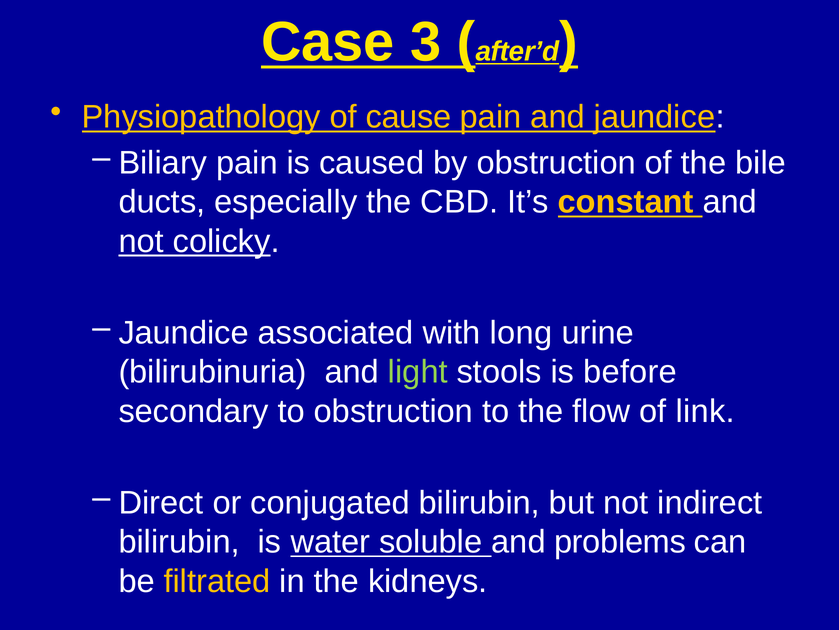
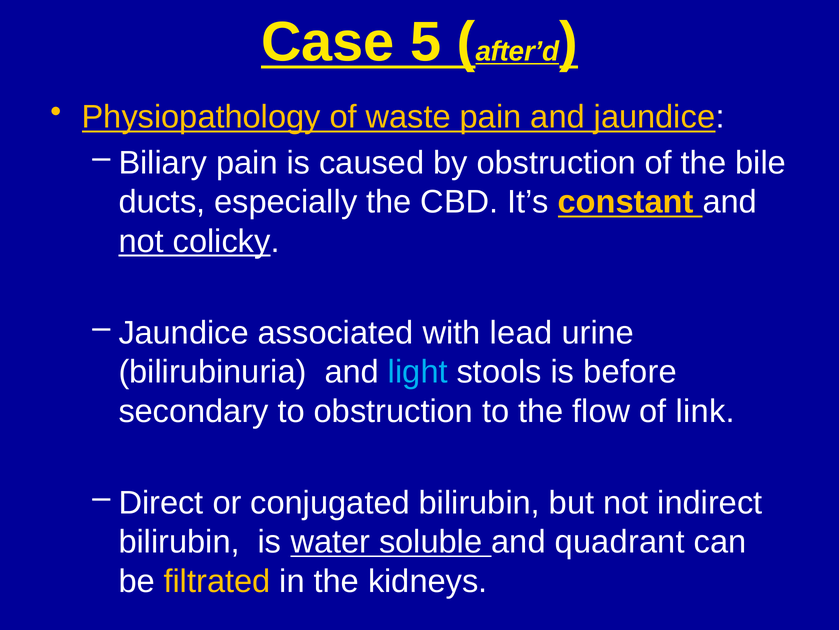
3: 3 -> 5
cause: cause -> waste
long: long -> lead
light colour: light green -> light blue
problems: problems -> quadrant
